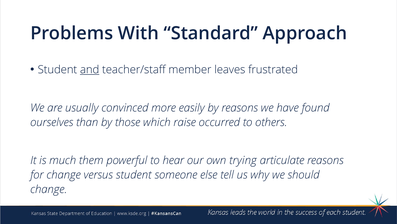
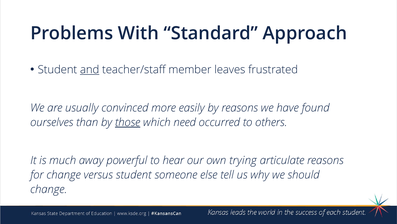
those underline: none -> present
raise: raise -> need
them: them -> away
